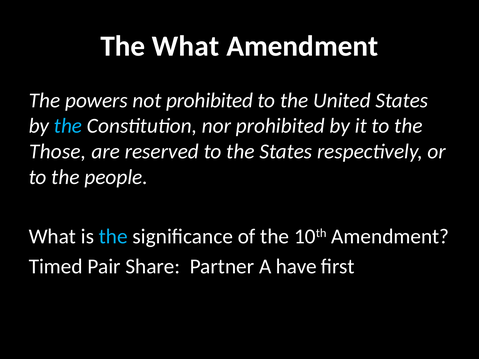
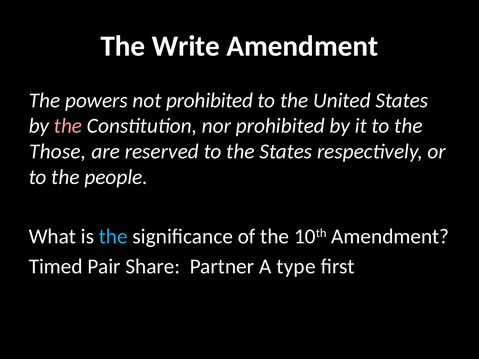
The What: What -> Write
the at (68, 126) colour: light blue -> pink
have: have -> type
